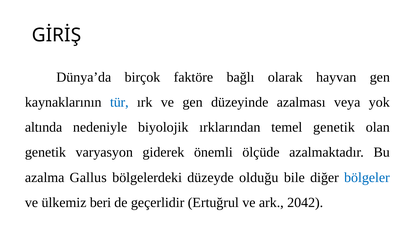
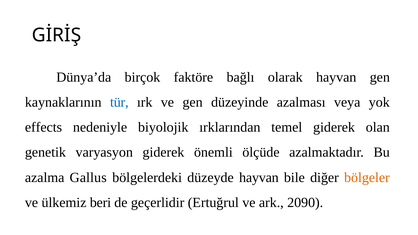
altında: altında -> effects
temel genetik: genetik -> giderek
düzeyde olduğu: olduğu -> hayvan
bölgeler colour: blue -> orange
2042: 2042 -> 2090
